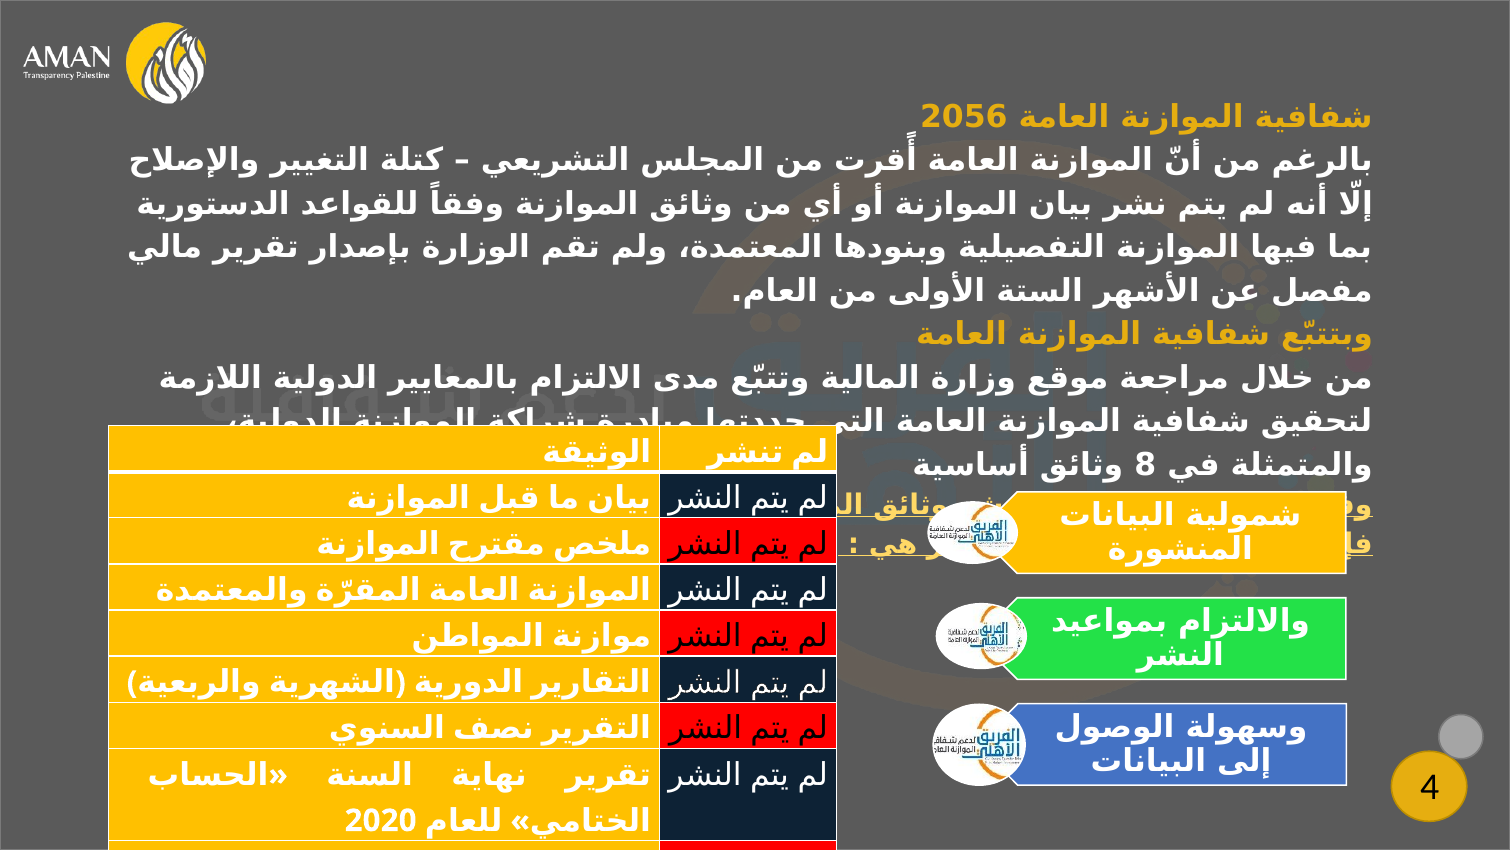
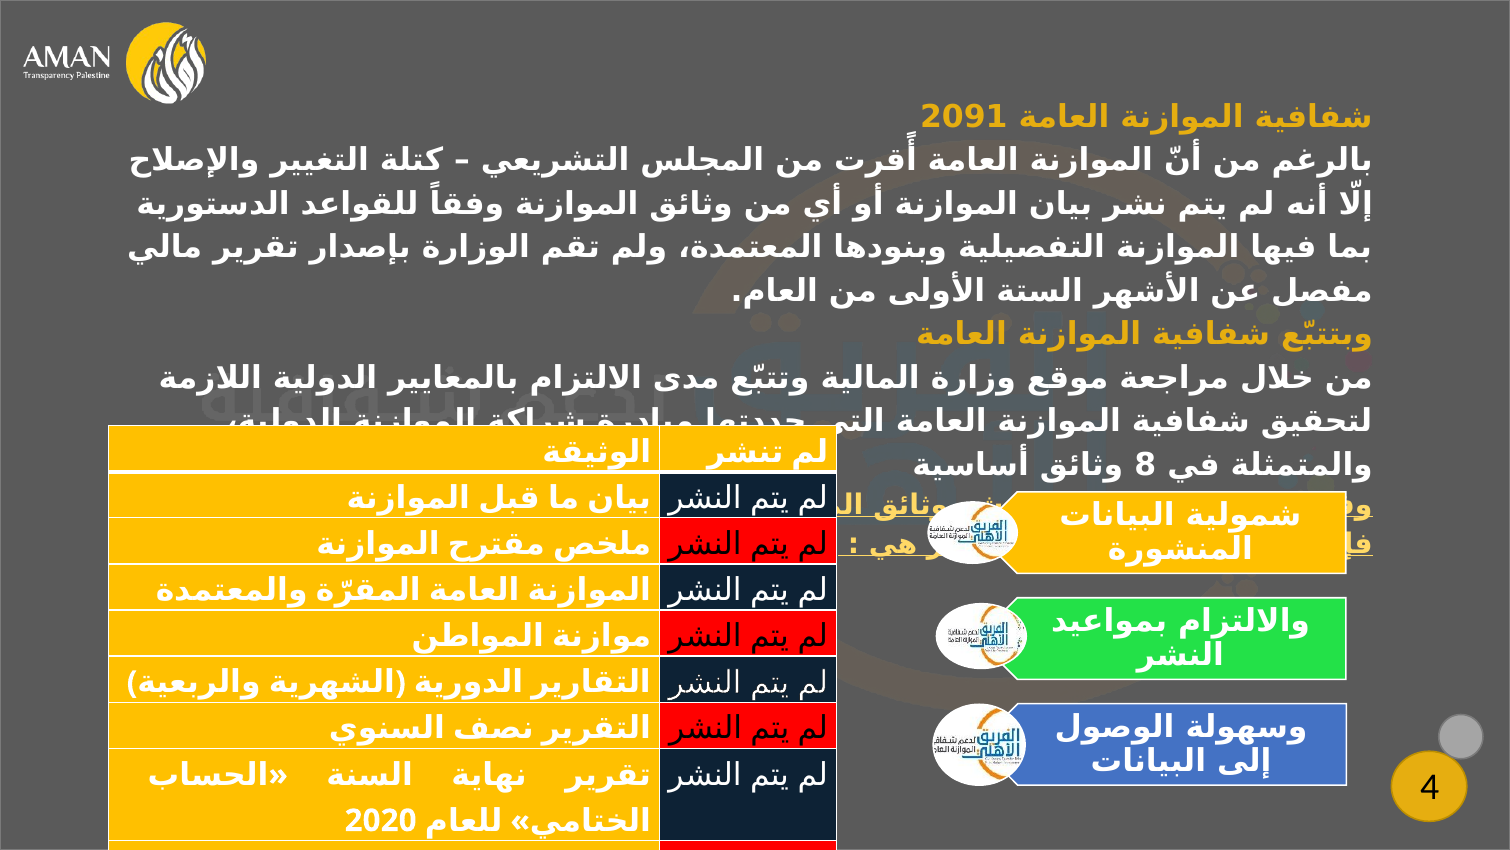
2056: 2056 -> 2091
